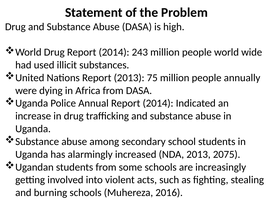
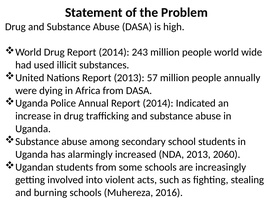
75: 75 -> 57
2075: 2075 -> 2060
